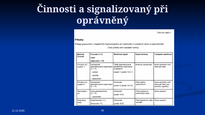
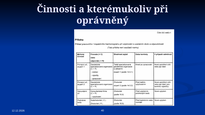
signalizovaný: signalizovaný -> kterémukoliv
